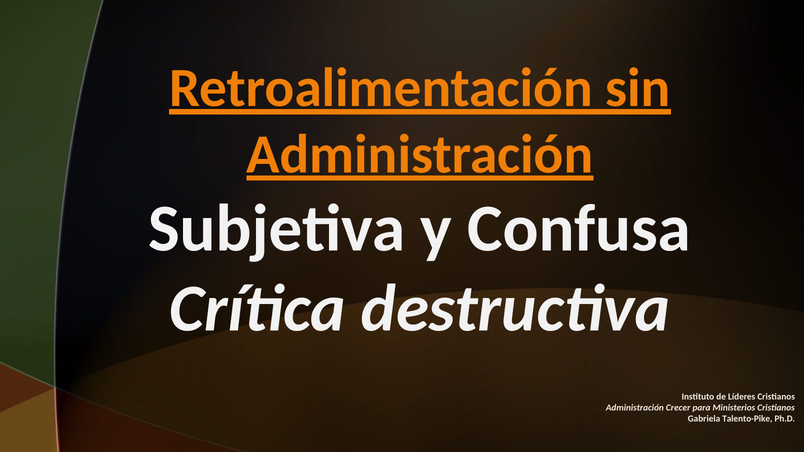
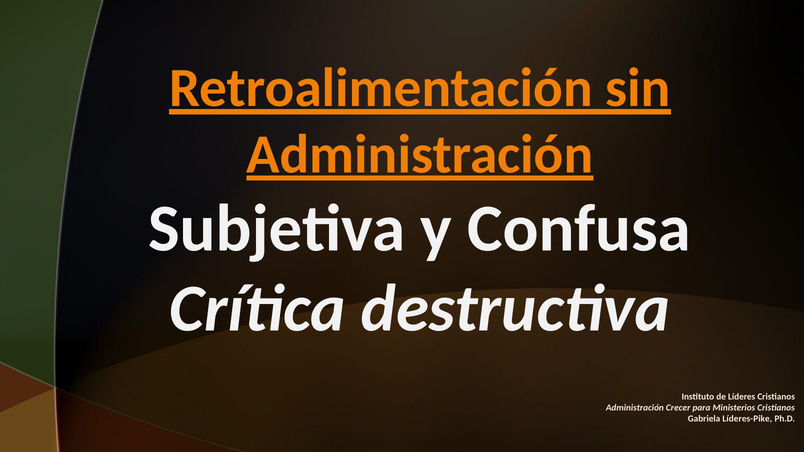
Talento-Pike: Talento-Pike -> Líderes-Pike
